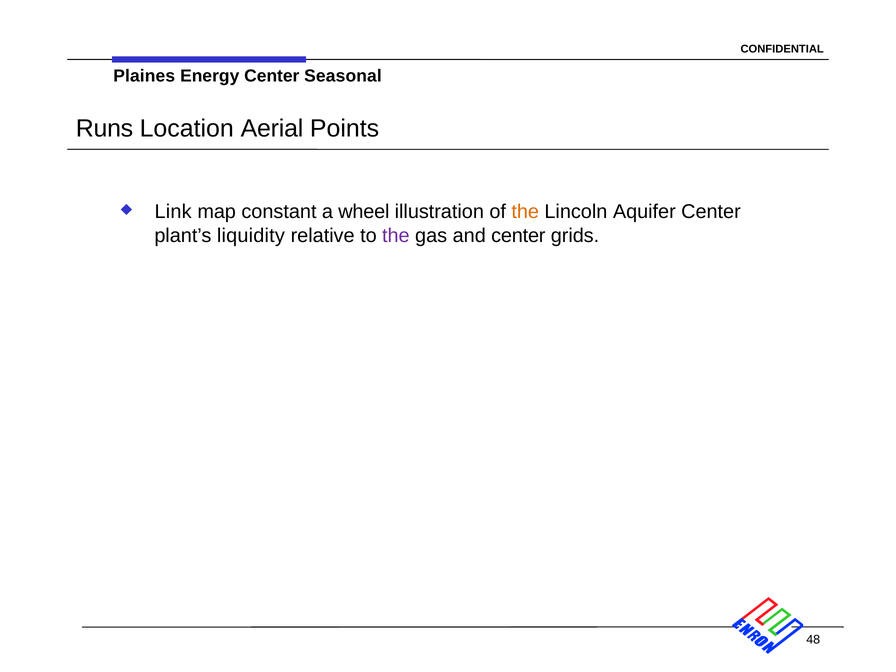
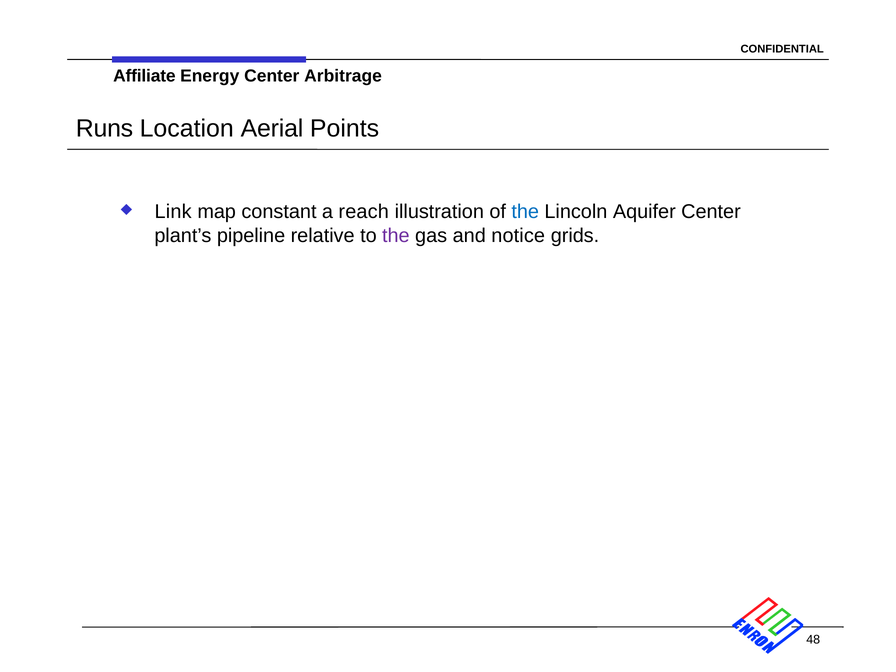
Plaines: Plaines -> Affiliate
Seasonal: Seasonal -> Arbitrage
wheel: wheel -> reach
the at (525, 212) colour: orange -> blue
liquidity: liquidity -> pipeline
and center: center -> notice
